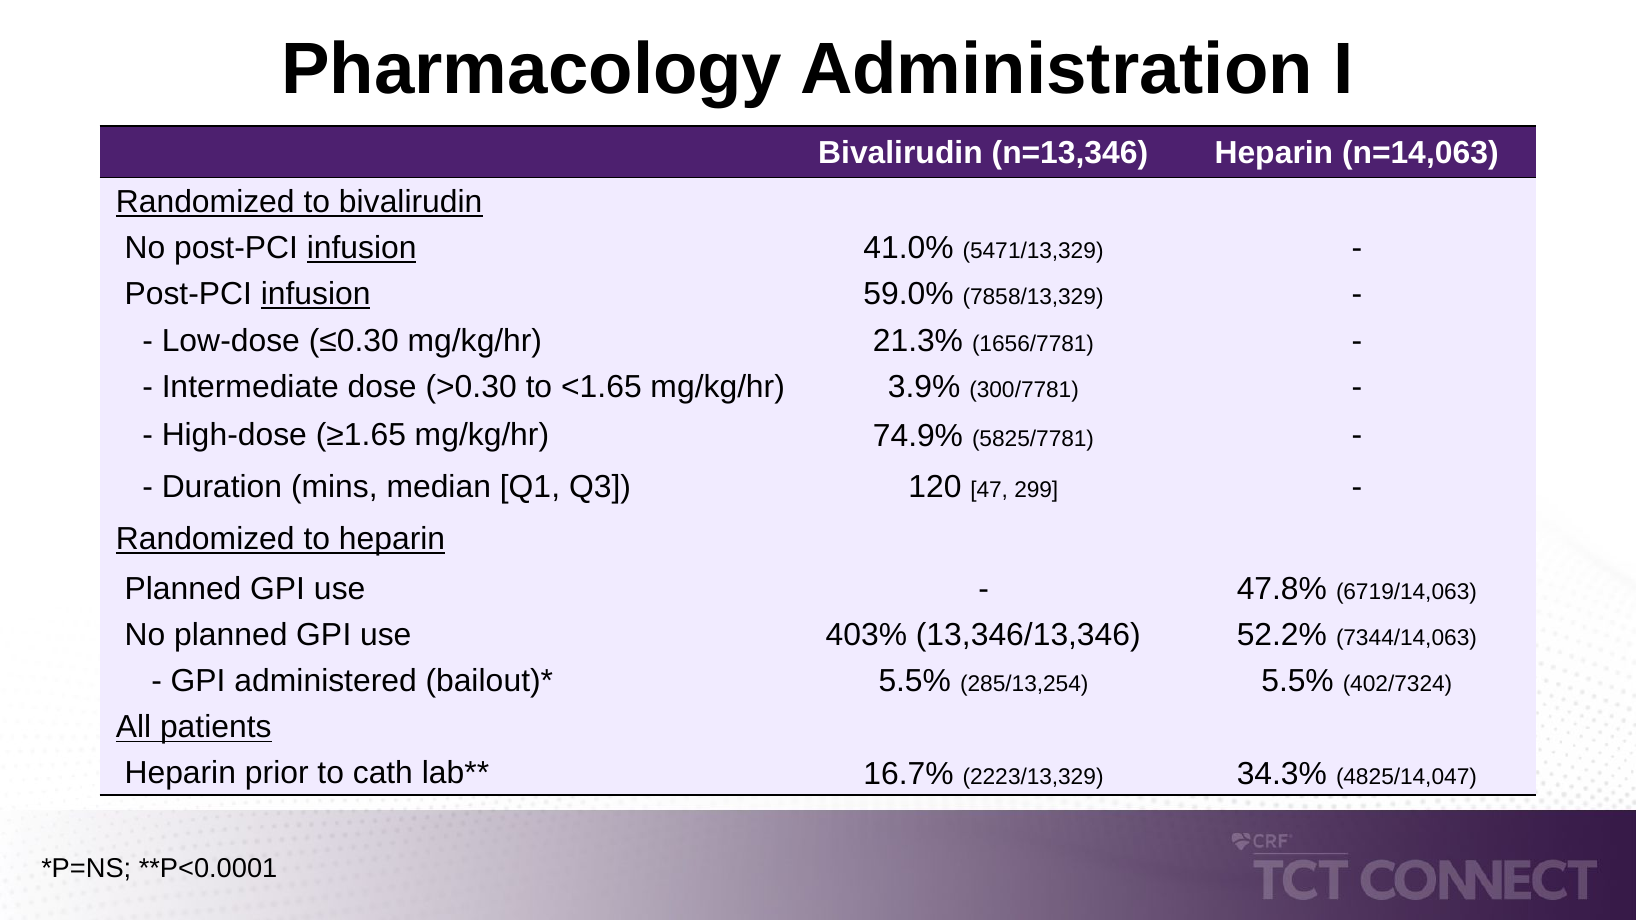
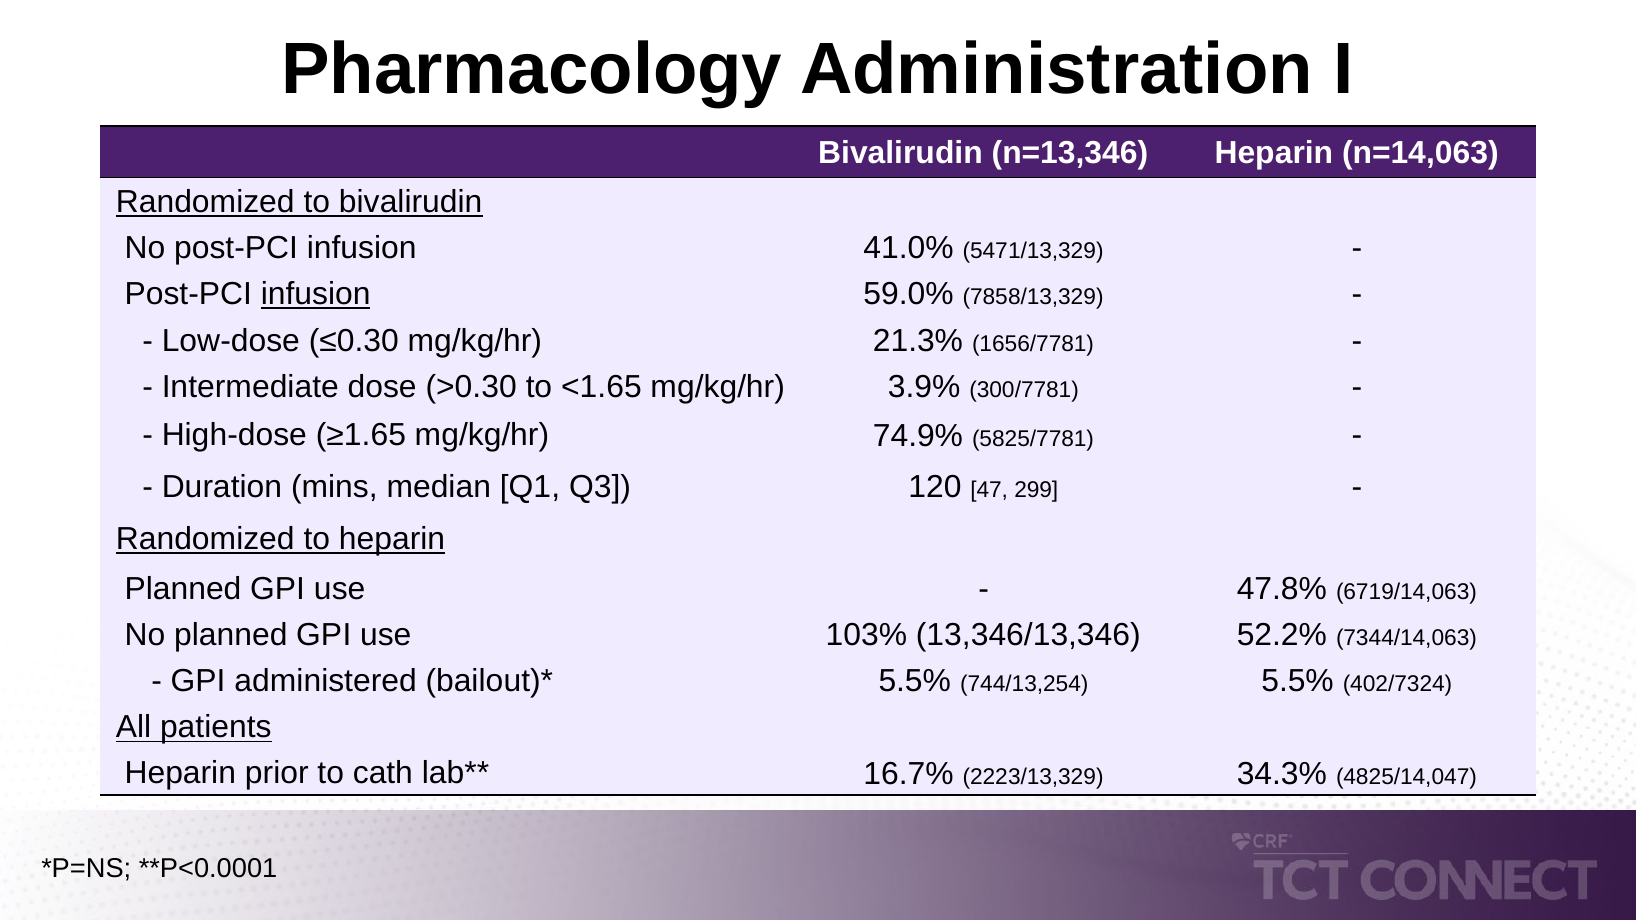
infusion at (362, 248) underline: present -> none
403%: 403% -> 103%
285/13,254: 285/13,254 -> 744/13,254
